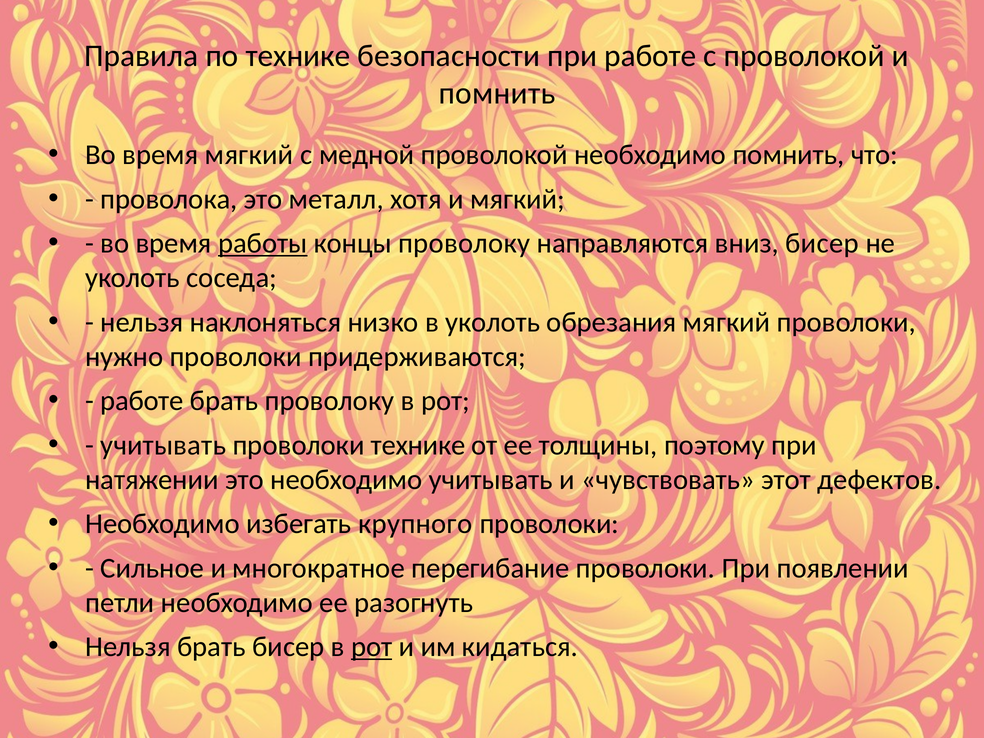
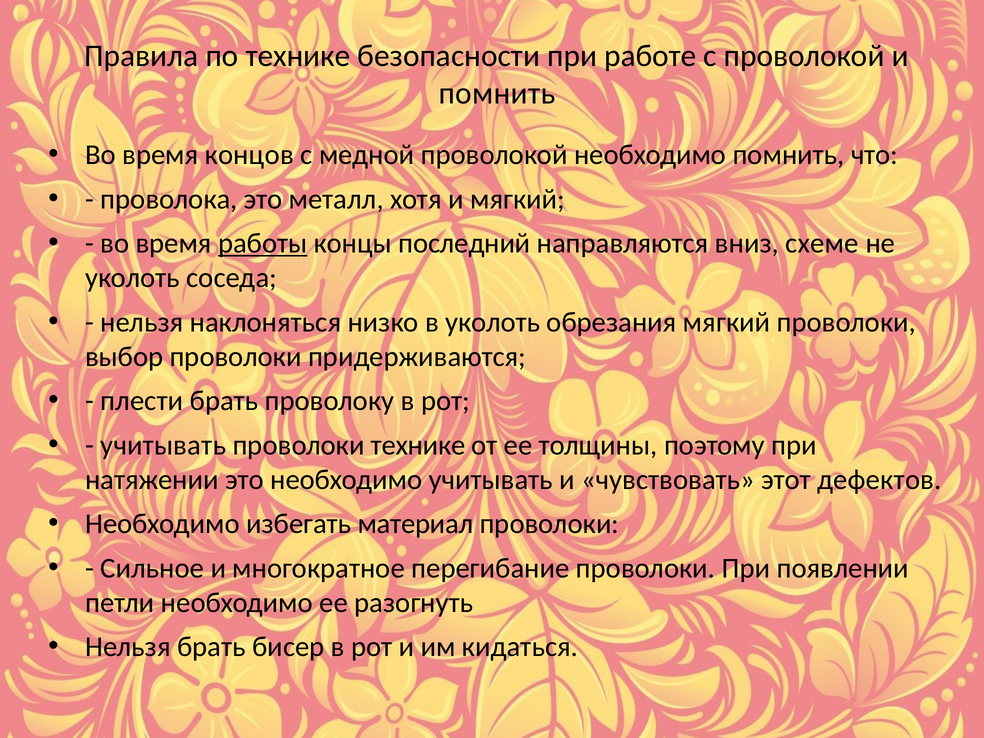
время мягкий: мягкий -> концов
концы проволоку: проволоку -> последний
вниз бисер: бисер -> схеме
нужно: нужно -> выбор
работе at (142, 401): работе -> плести
крупного: крупного -> материал
рот at (372, 647) underline: present -> none
